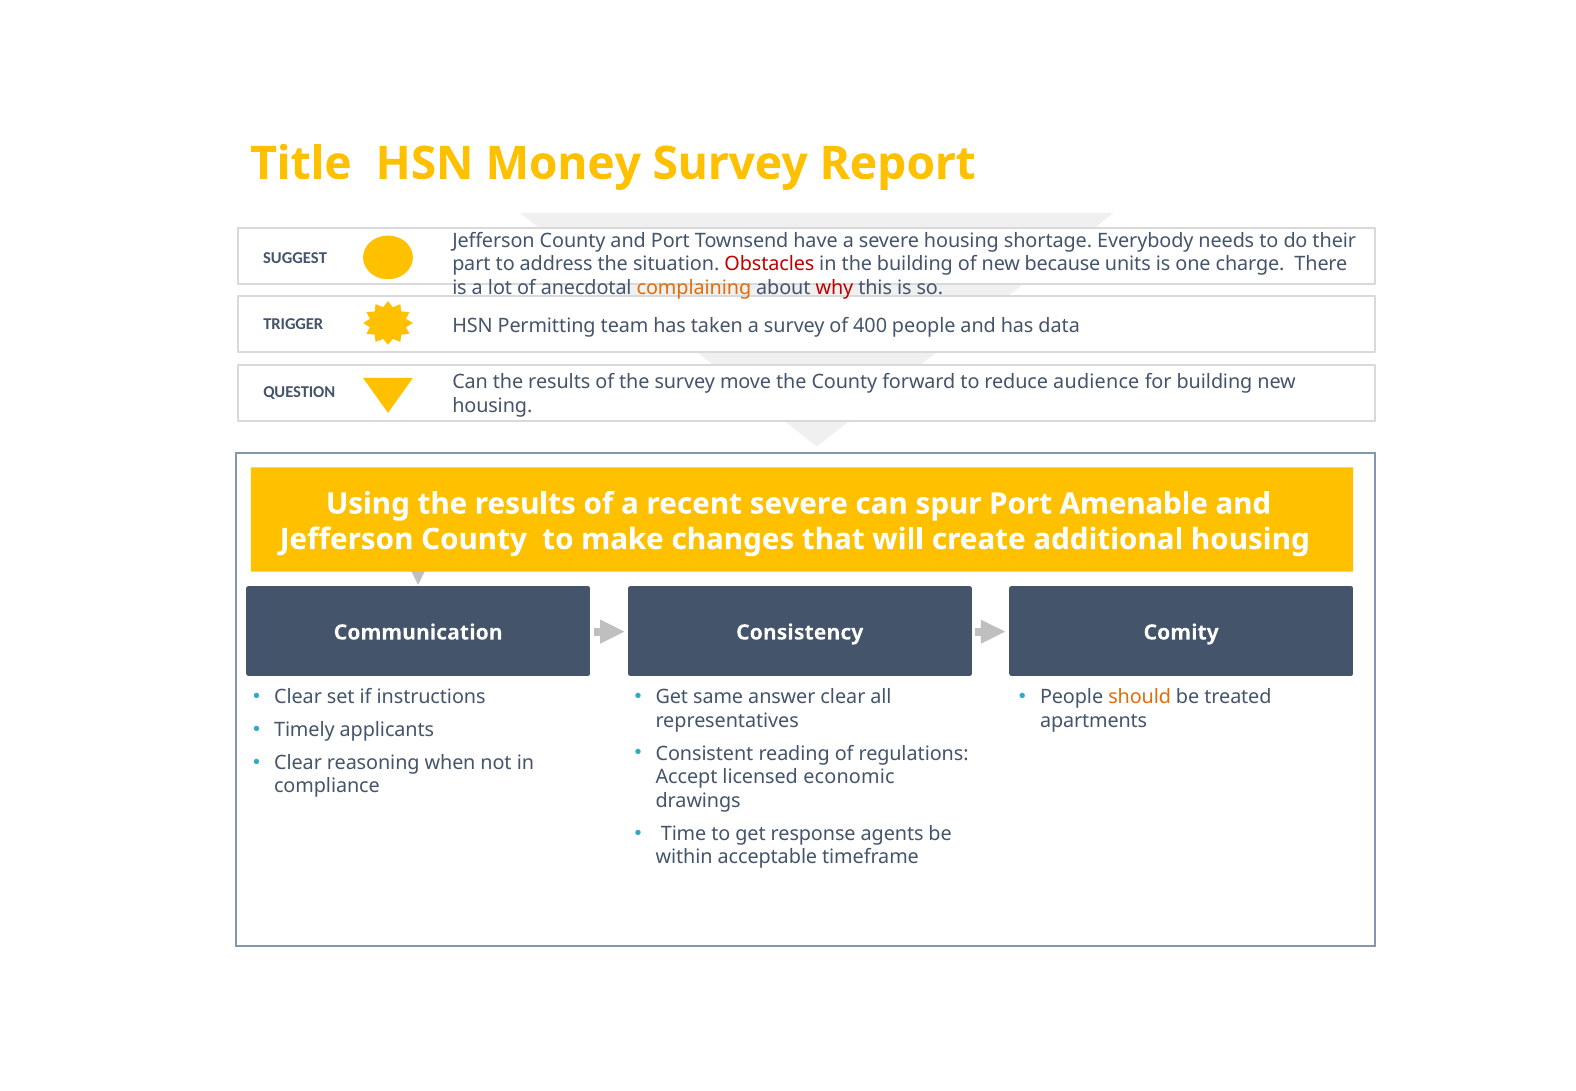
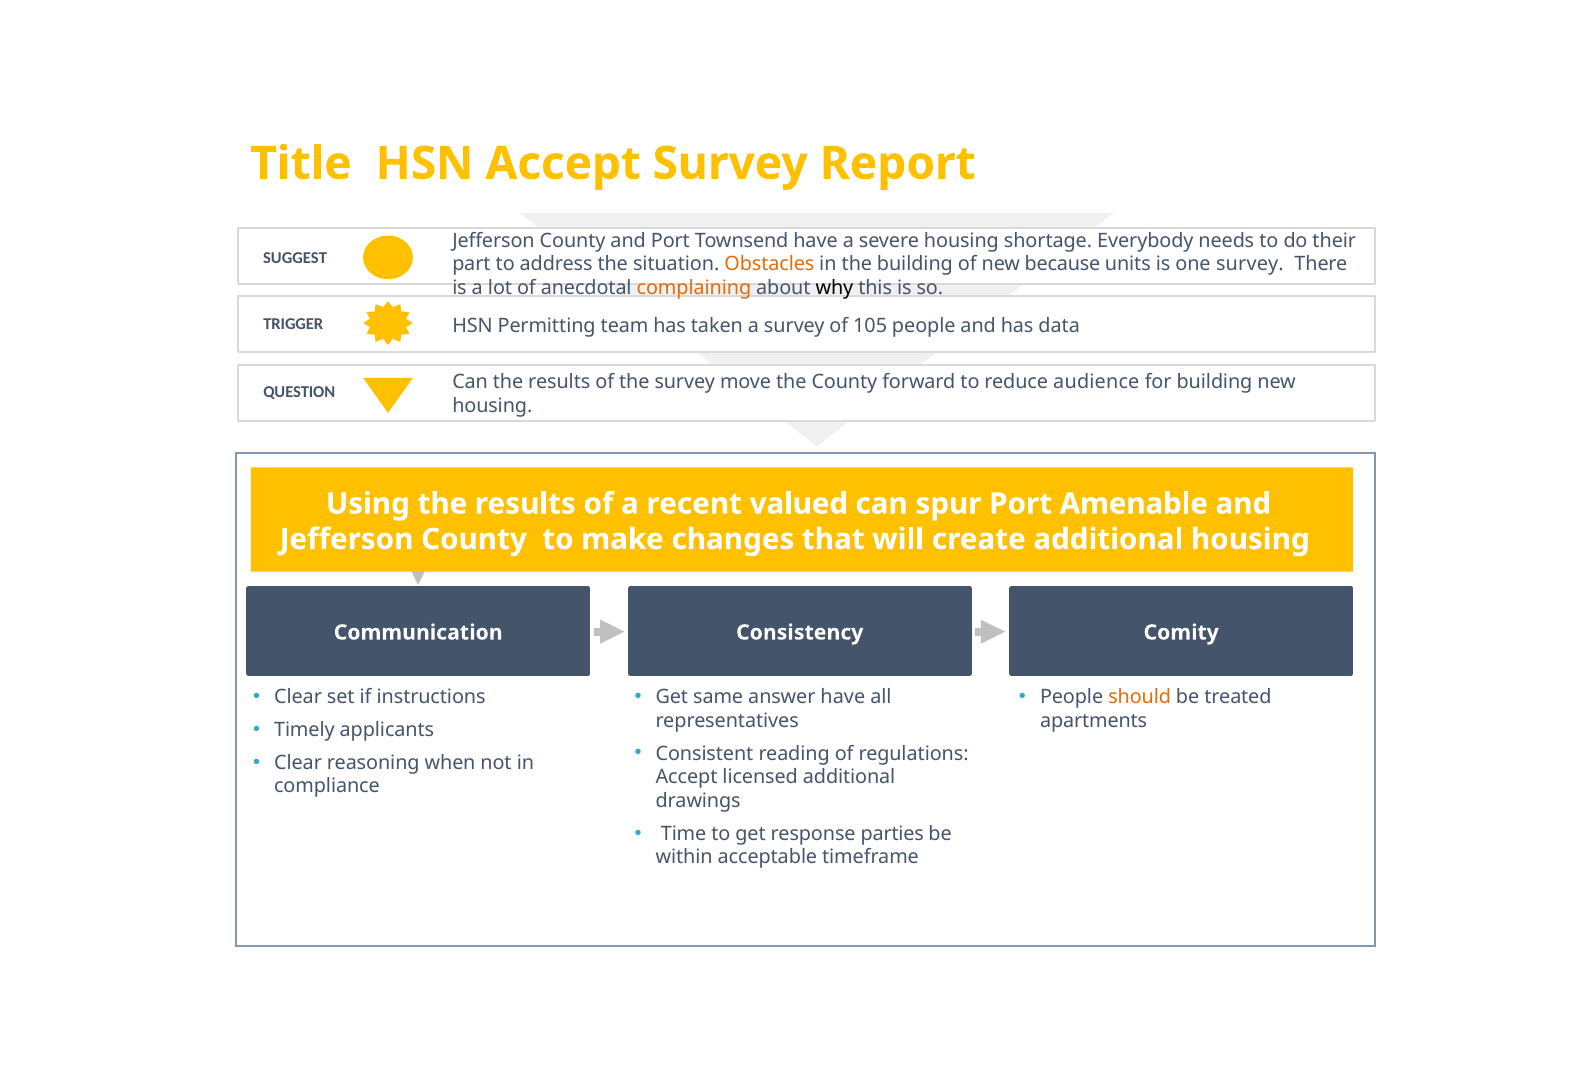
HSN Money: Money -> Accept
Obstacles colour: red -> orange
one charge: charge -> survey
why colour: red -> black
400: 400 -> 105
recent severe: severe -> valued
answer clear: clear -> have
licensed economic: economic -> additional
agents: agents -> parties
